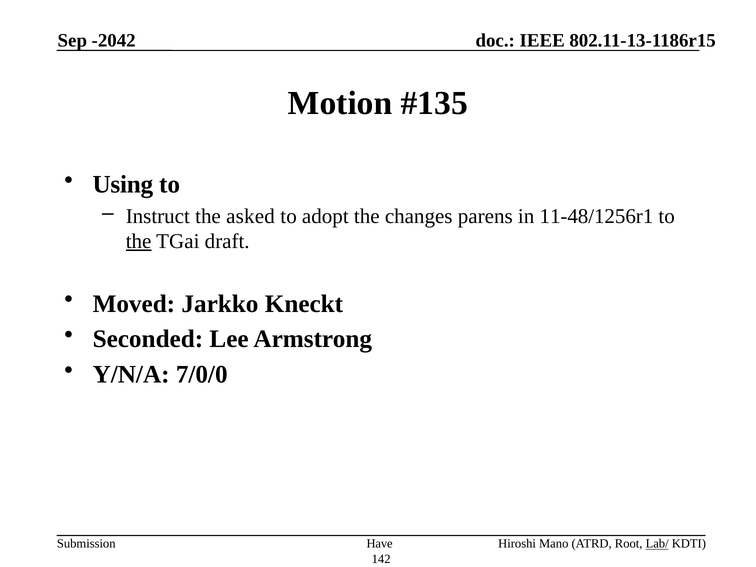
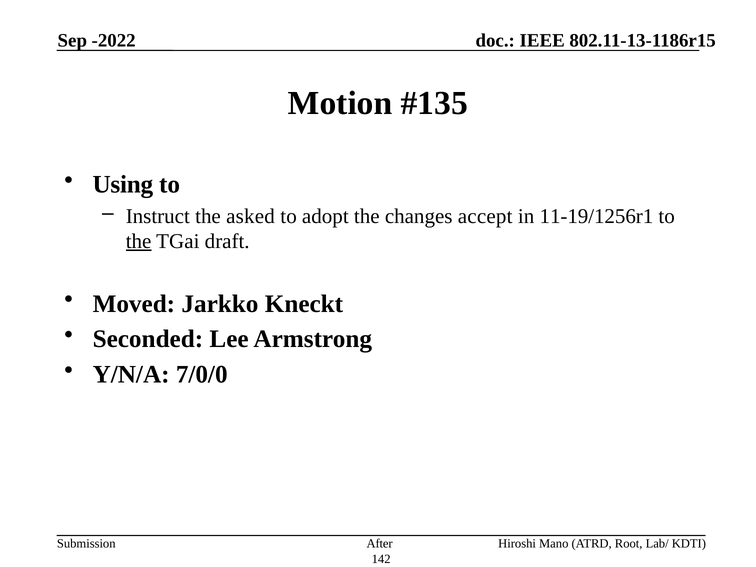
-2042: -2042 -> -2022
parens: parens -> accept
11-48/1256r1: 11-48/1256r1 -> 11-19/1256r1
Have: Have -> After
Lab/ underline: present -> none
